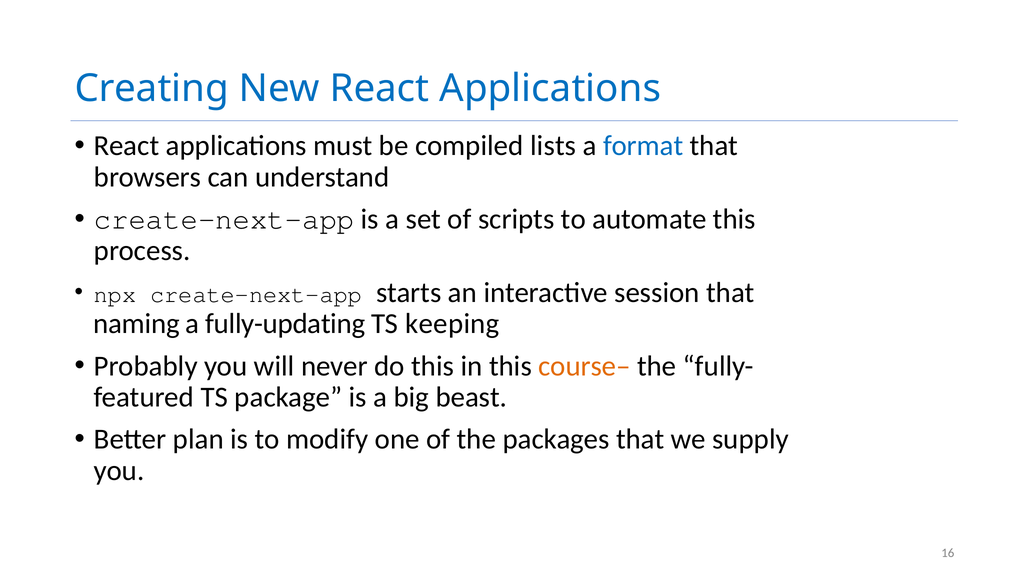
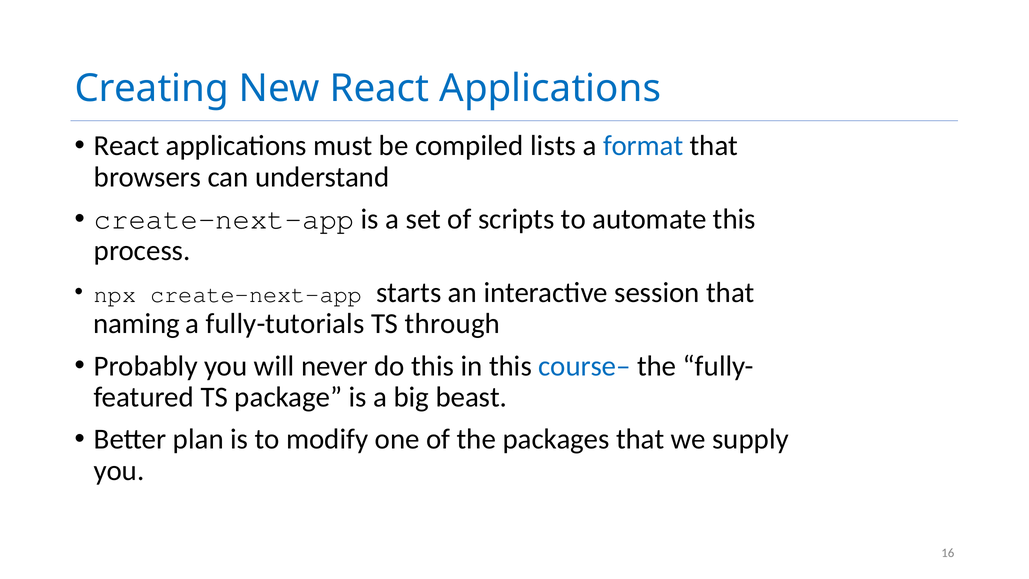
fully-updating: fully-updating -> fully-tutorials
keeping: keeping -> through
course– colour: orange -> blue
